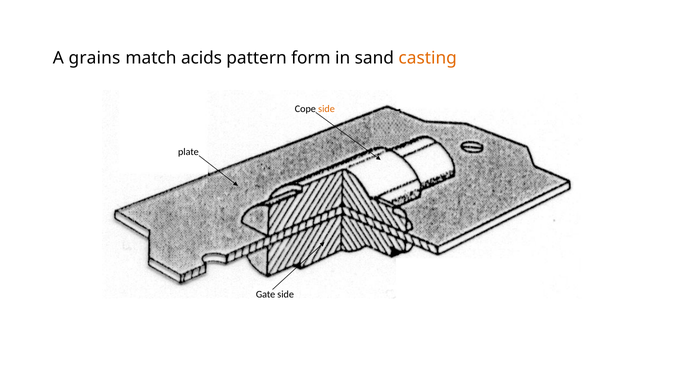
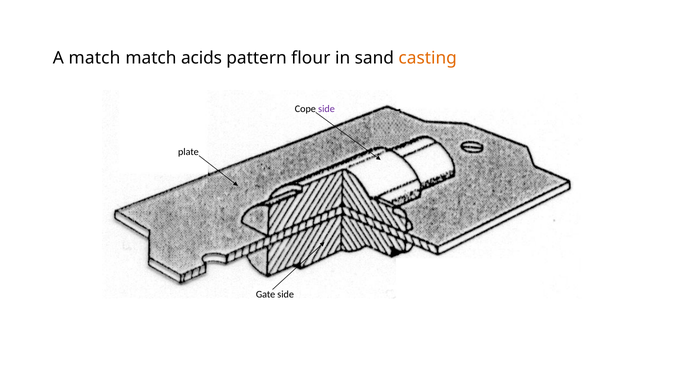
A grains: grains -> match
form: form -> flour
side at (326, 109) colour: orange -> purple
